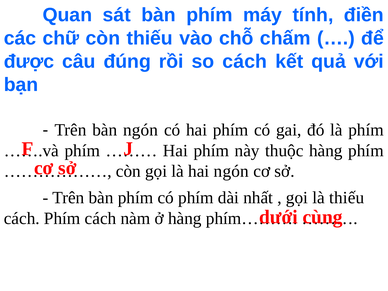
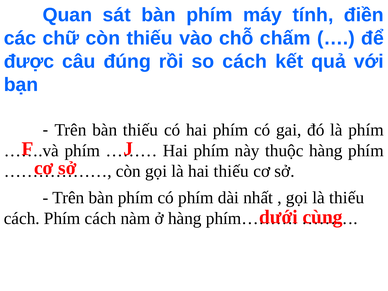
bàn ngón: ngón -> thiếu
hai ngón: ngón -> thiếu
